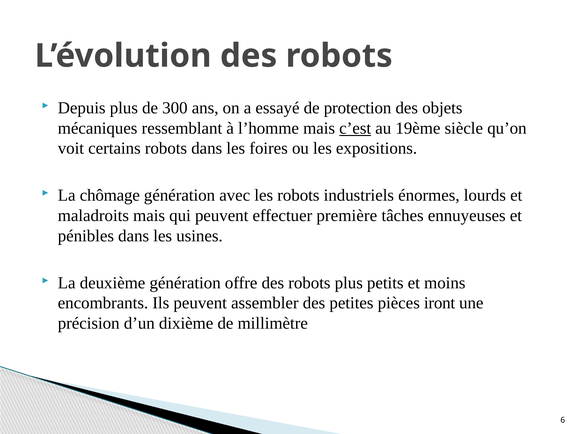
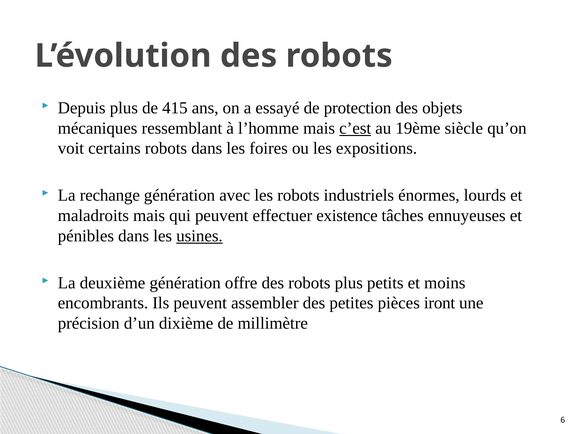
300: 300 -> 415
chômage: chômage -> rechange
première: première -> existence
usines underline: none -> present
